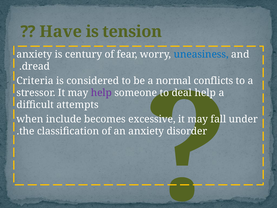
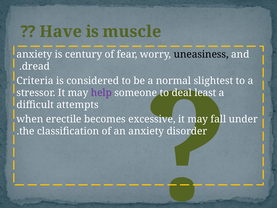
tension: tension -> muscle
uneasiness colour: blue -> black
conflicts: conflicts -> slightest
deal help: help -> least
include: include -> erectile
